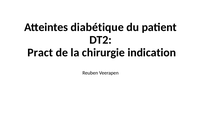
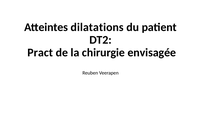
diabétique: diabétique -> dilatations
indication: indication -> envisagée
